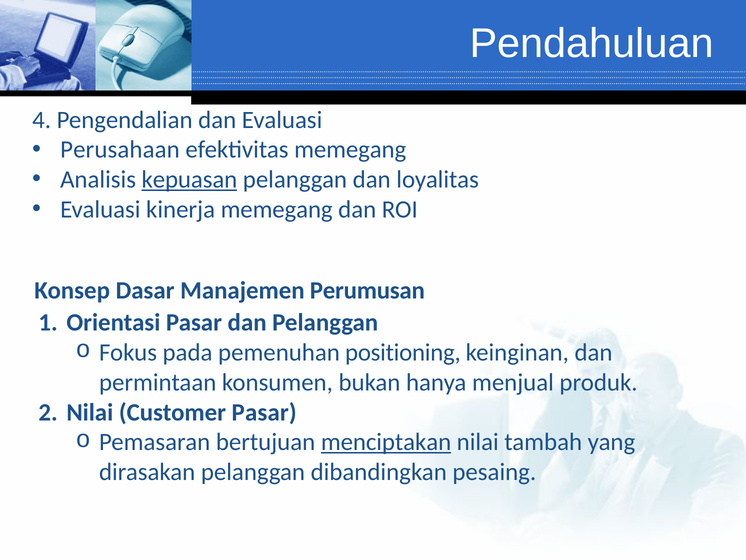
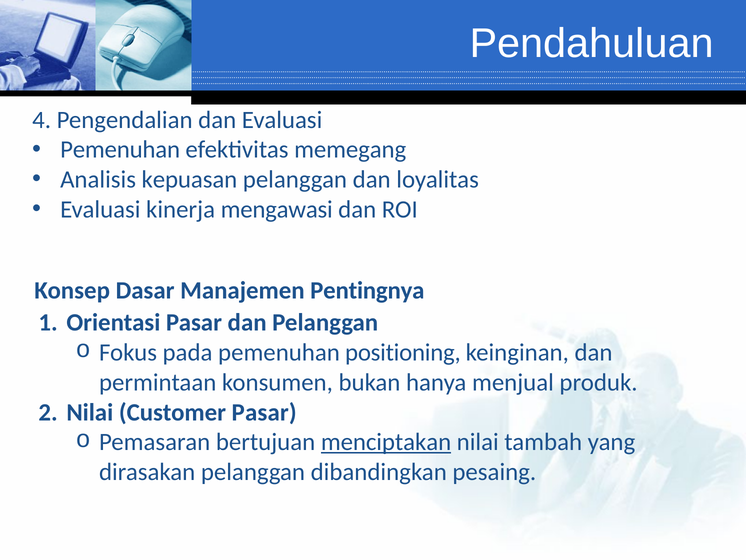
Perusahaan at (120, 150): Perusahaan -> Pemenuhan
kepuasan underline: present -> none
kinerja memegang: memegang -> mengawasi
Perumusan: Perumusan -> Pentingnya
